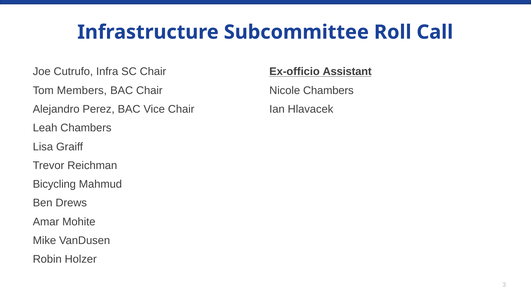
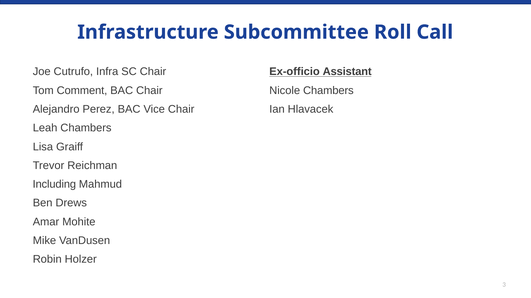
Members: Members -> Comment
Bicycling: Bicycling -> Including
